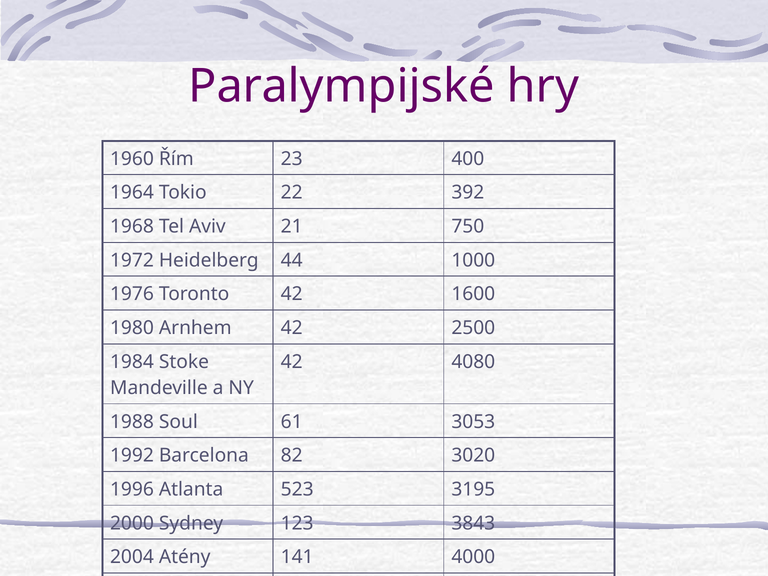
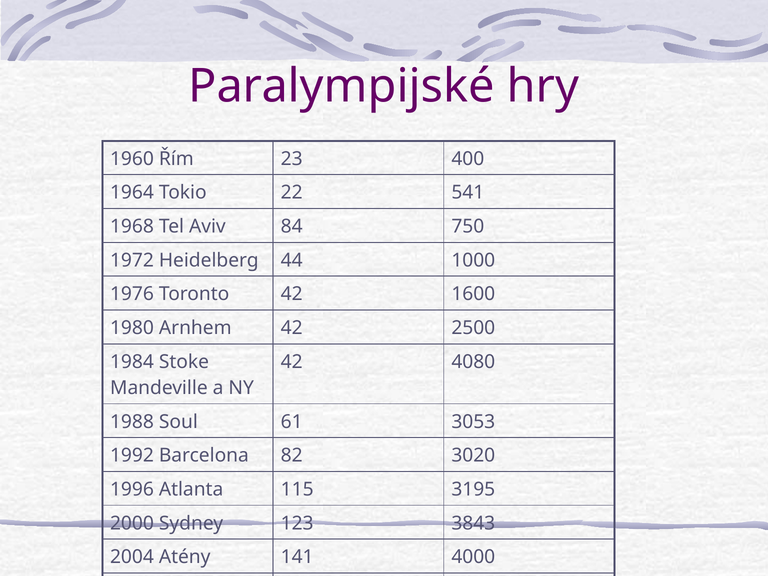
392: 392 -> 541
21: 21 -> 84
523: 523 -> 115
